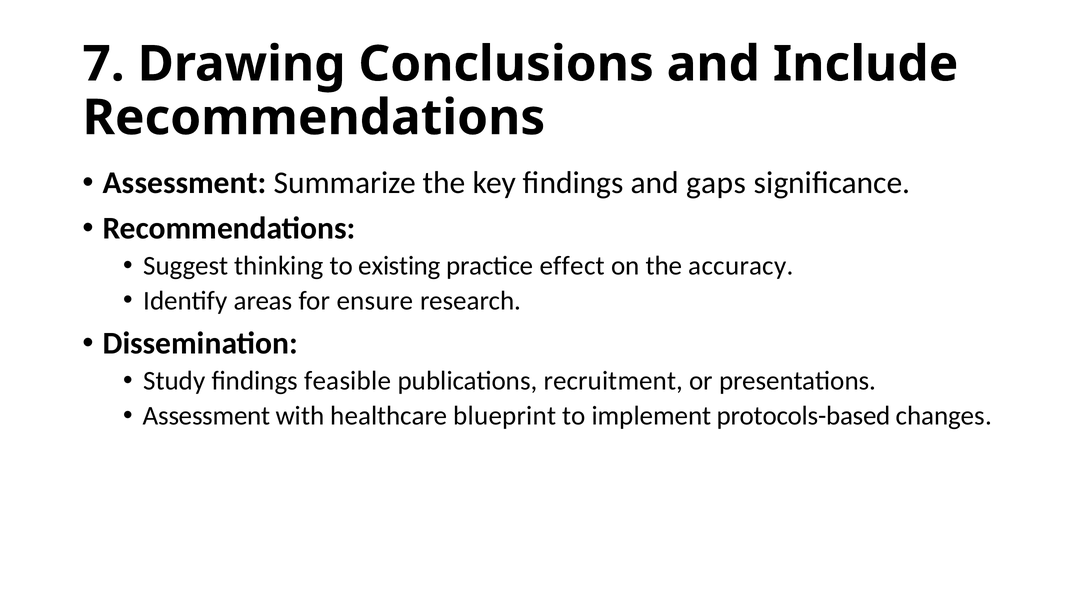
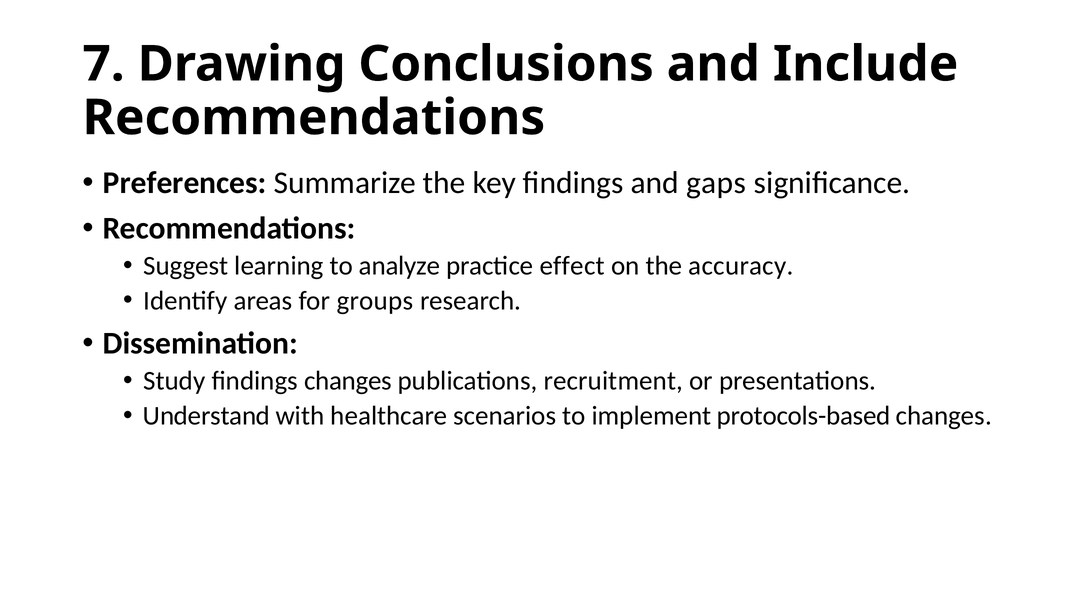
Assessment at (185, 183): Assessment -> Preferences
thinking: thinking -> learning
existing: existing -> analyze
ensure: ensure -> groups
findings feasible: feasible -> changes
Assessment at (207, 415): Assessment -> Understand
blueprint: blueprint -> scenarios
